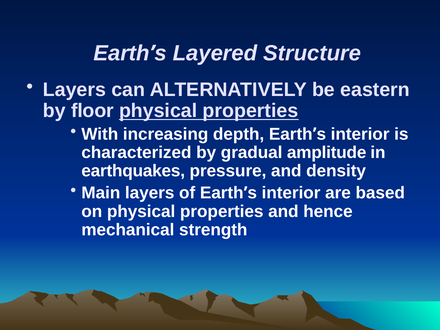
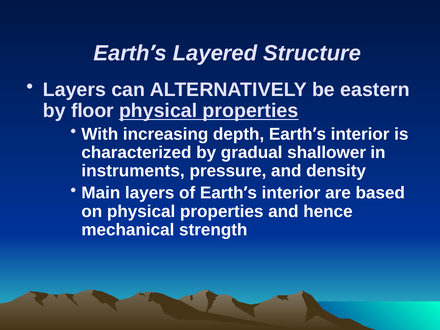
amplitude: amplitude -> shallower
earthquakes: earthquakes -> instruments
